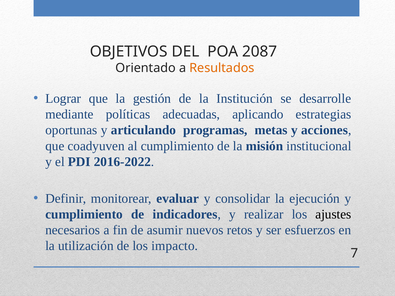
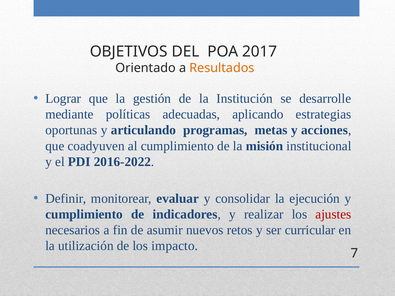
2087: 2087 -> 2017
ajustes colour: black -> red
esfuerzos: esfuerzos -> curricular
